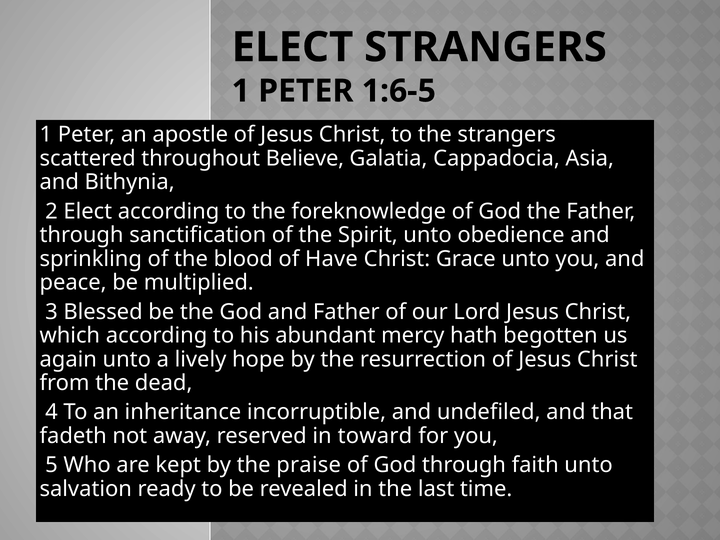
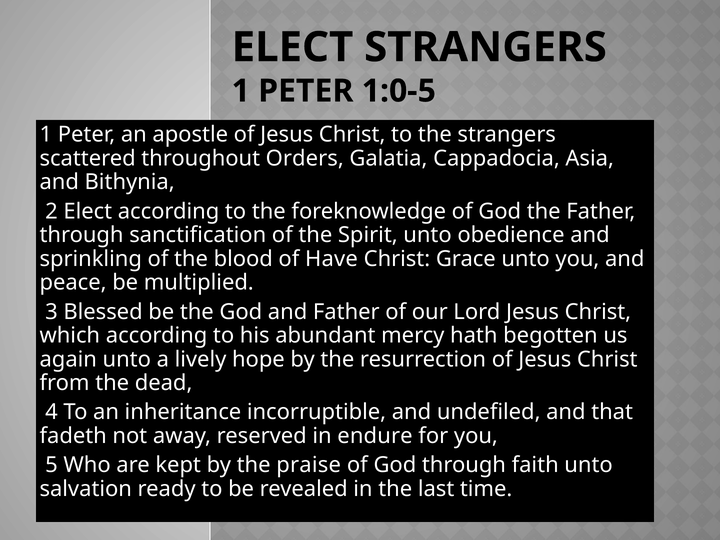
1:6-5: 1:6-5 -> 1:0-5
Believe: Believe -> Orders
toward: toward -> endure
